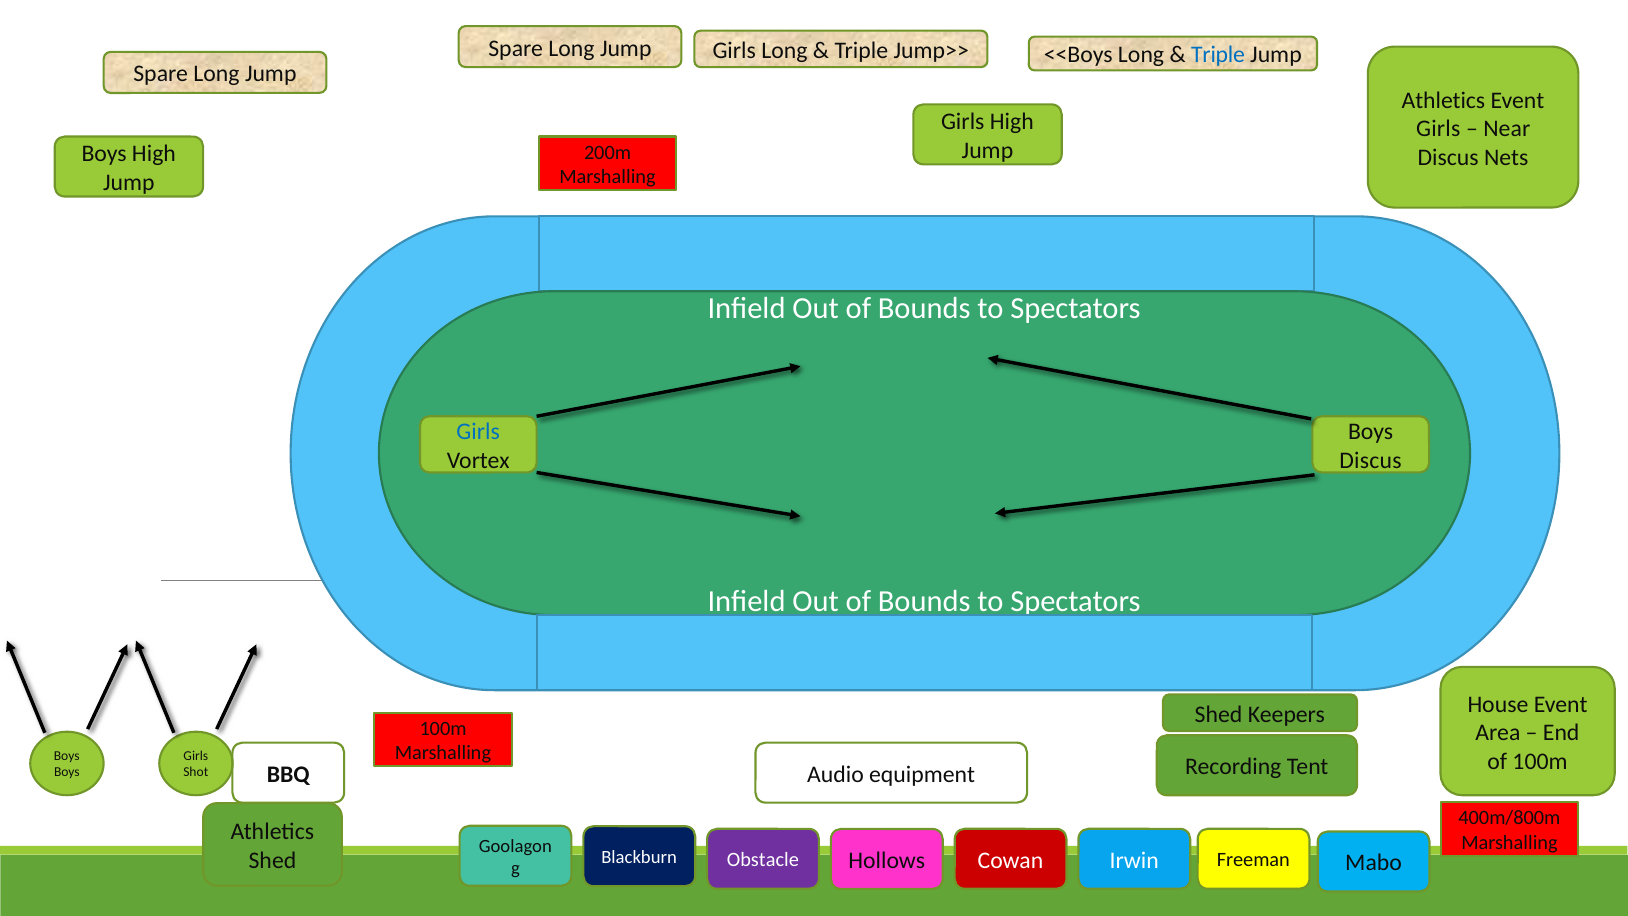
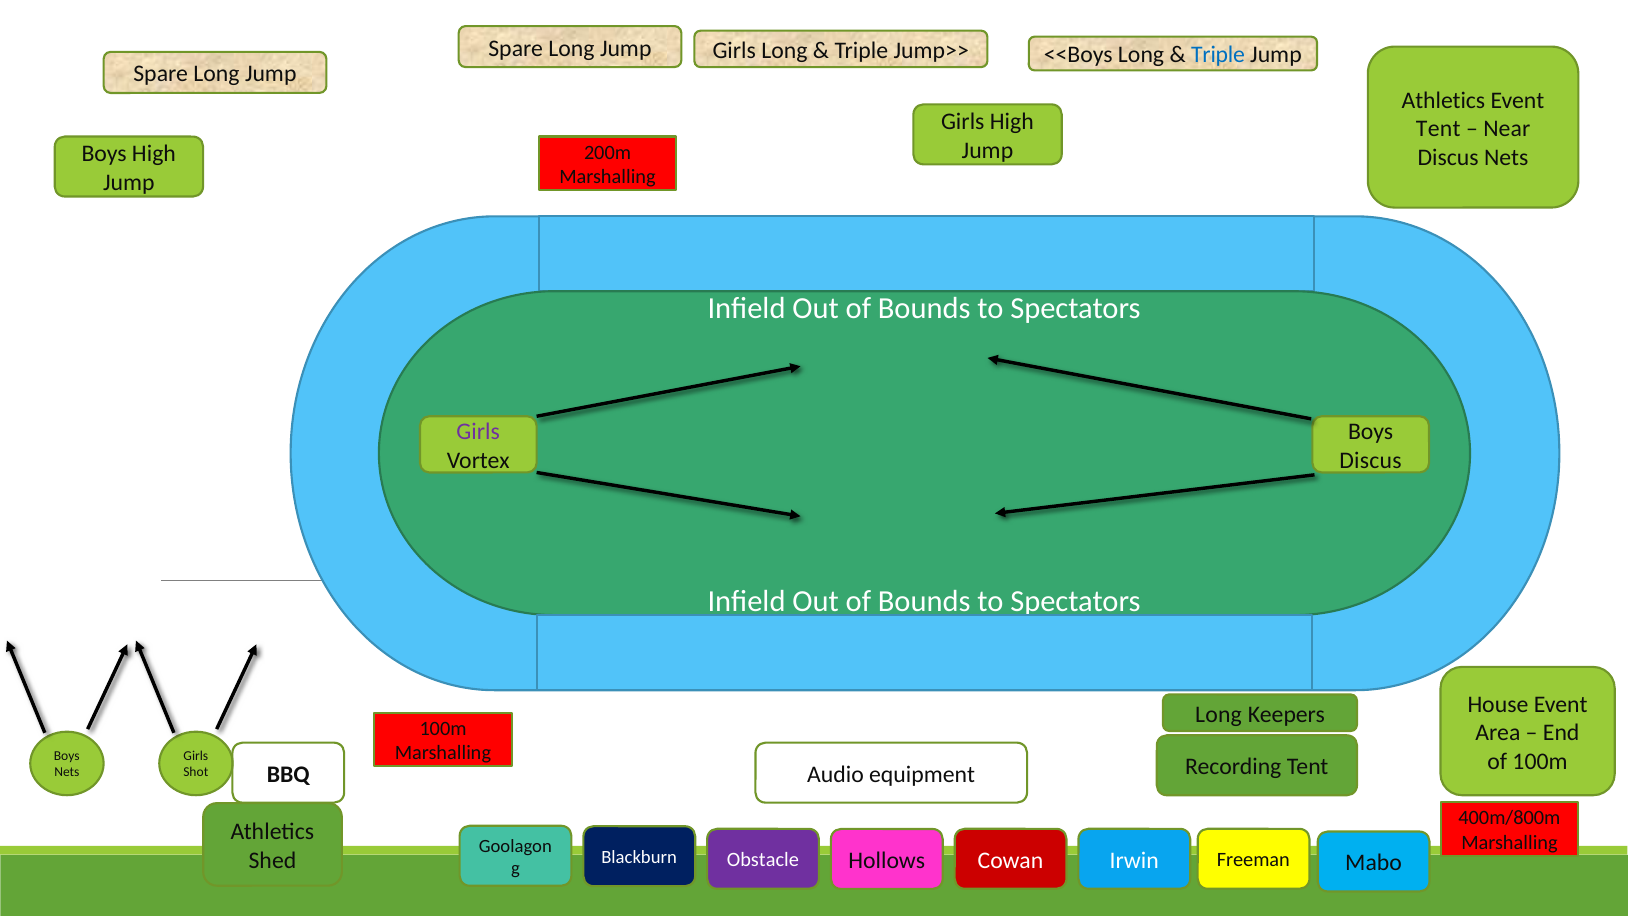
Girls at (1438, 129): Girls -> Tent
Girls at (478, 432) colour: blue -> purple
Shed at (1219, 714): Shed -> Long
Boys at (67, 772): Boys -> Nets
